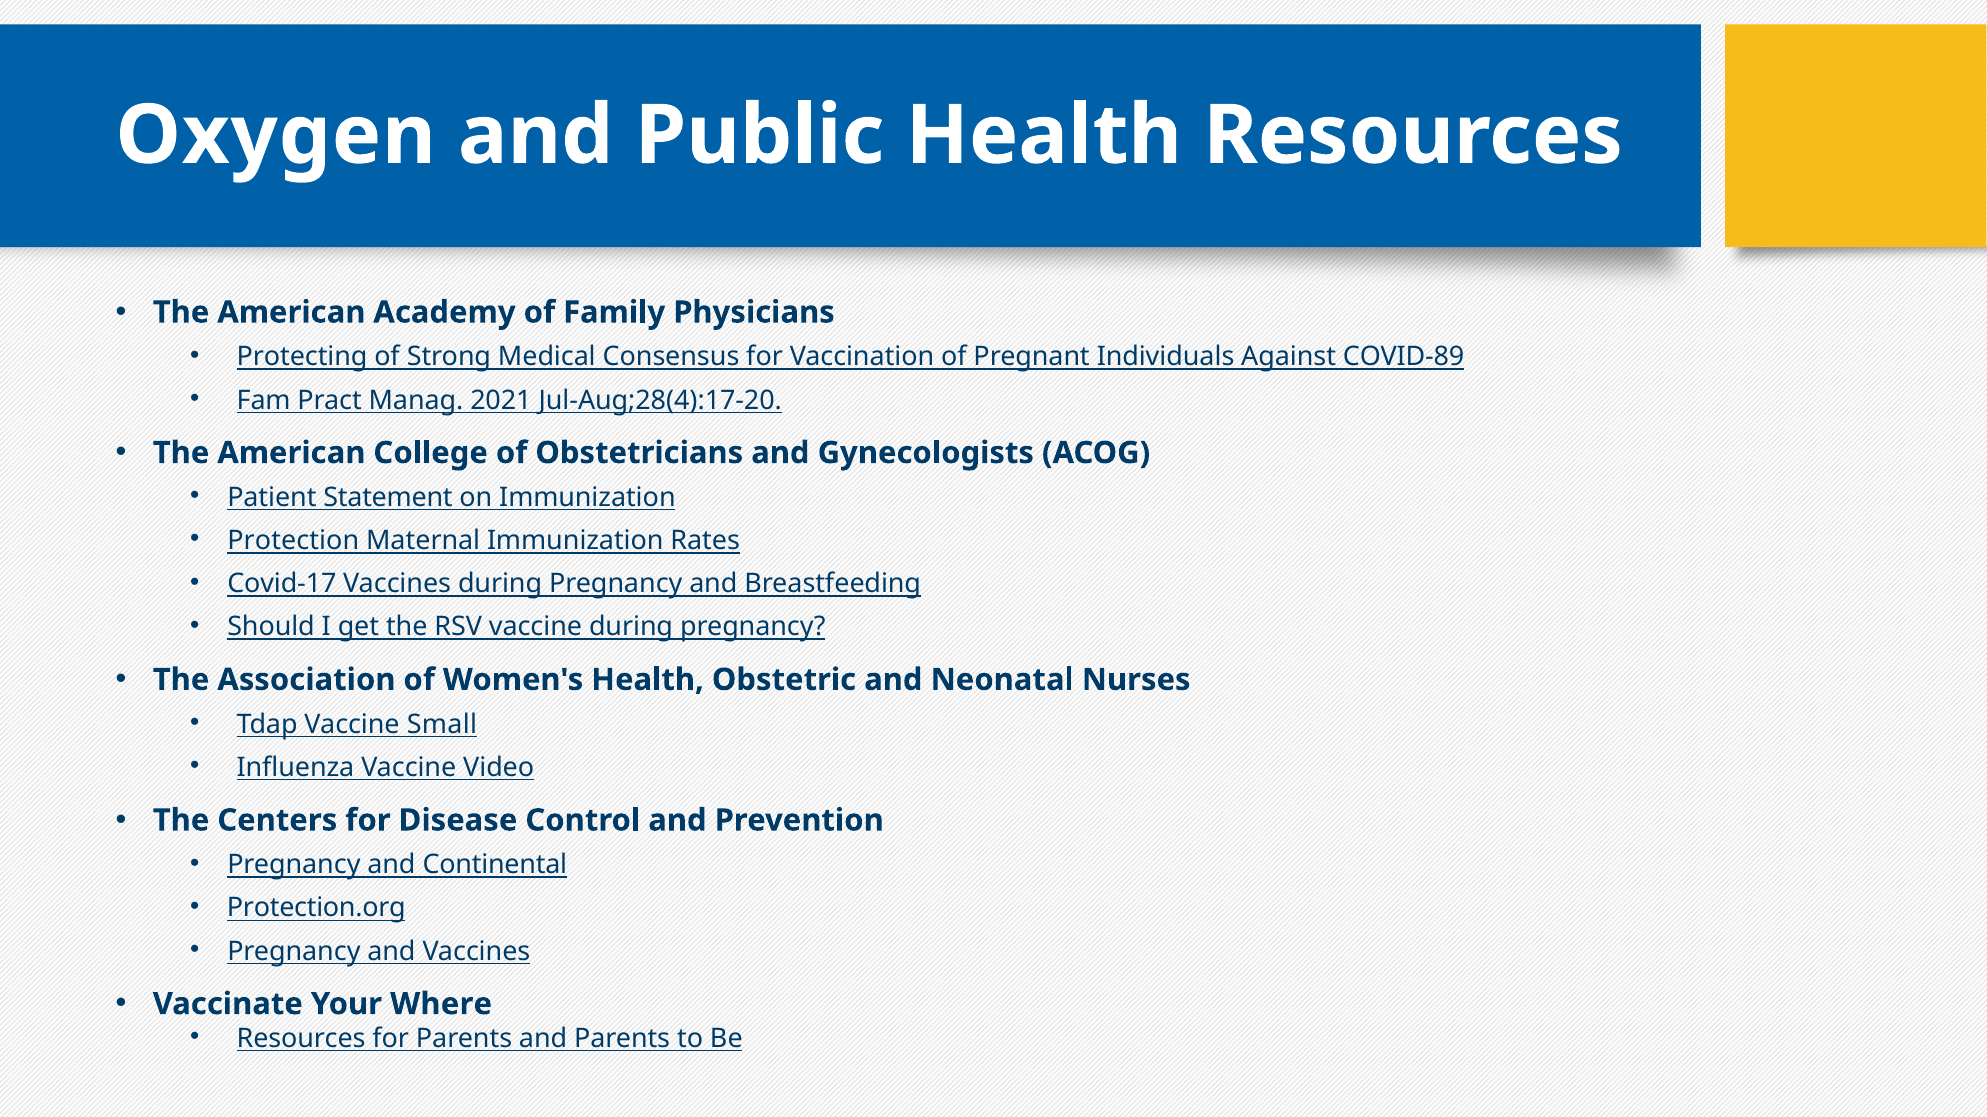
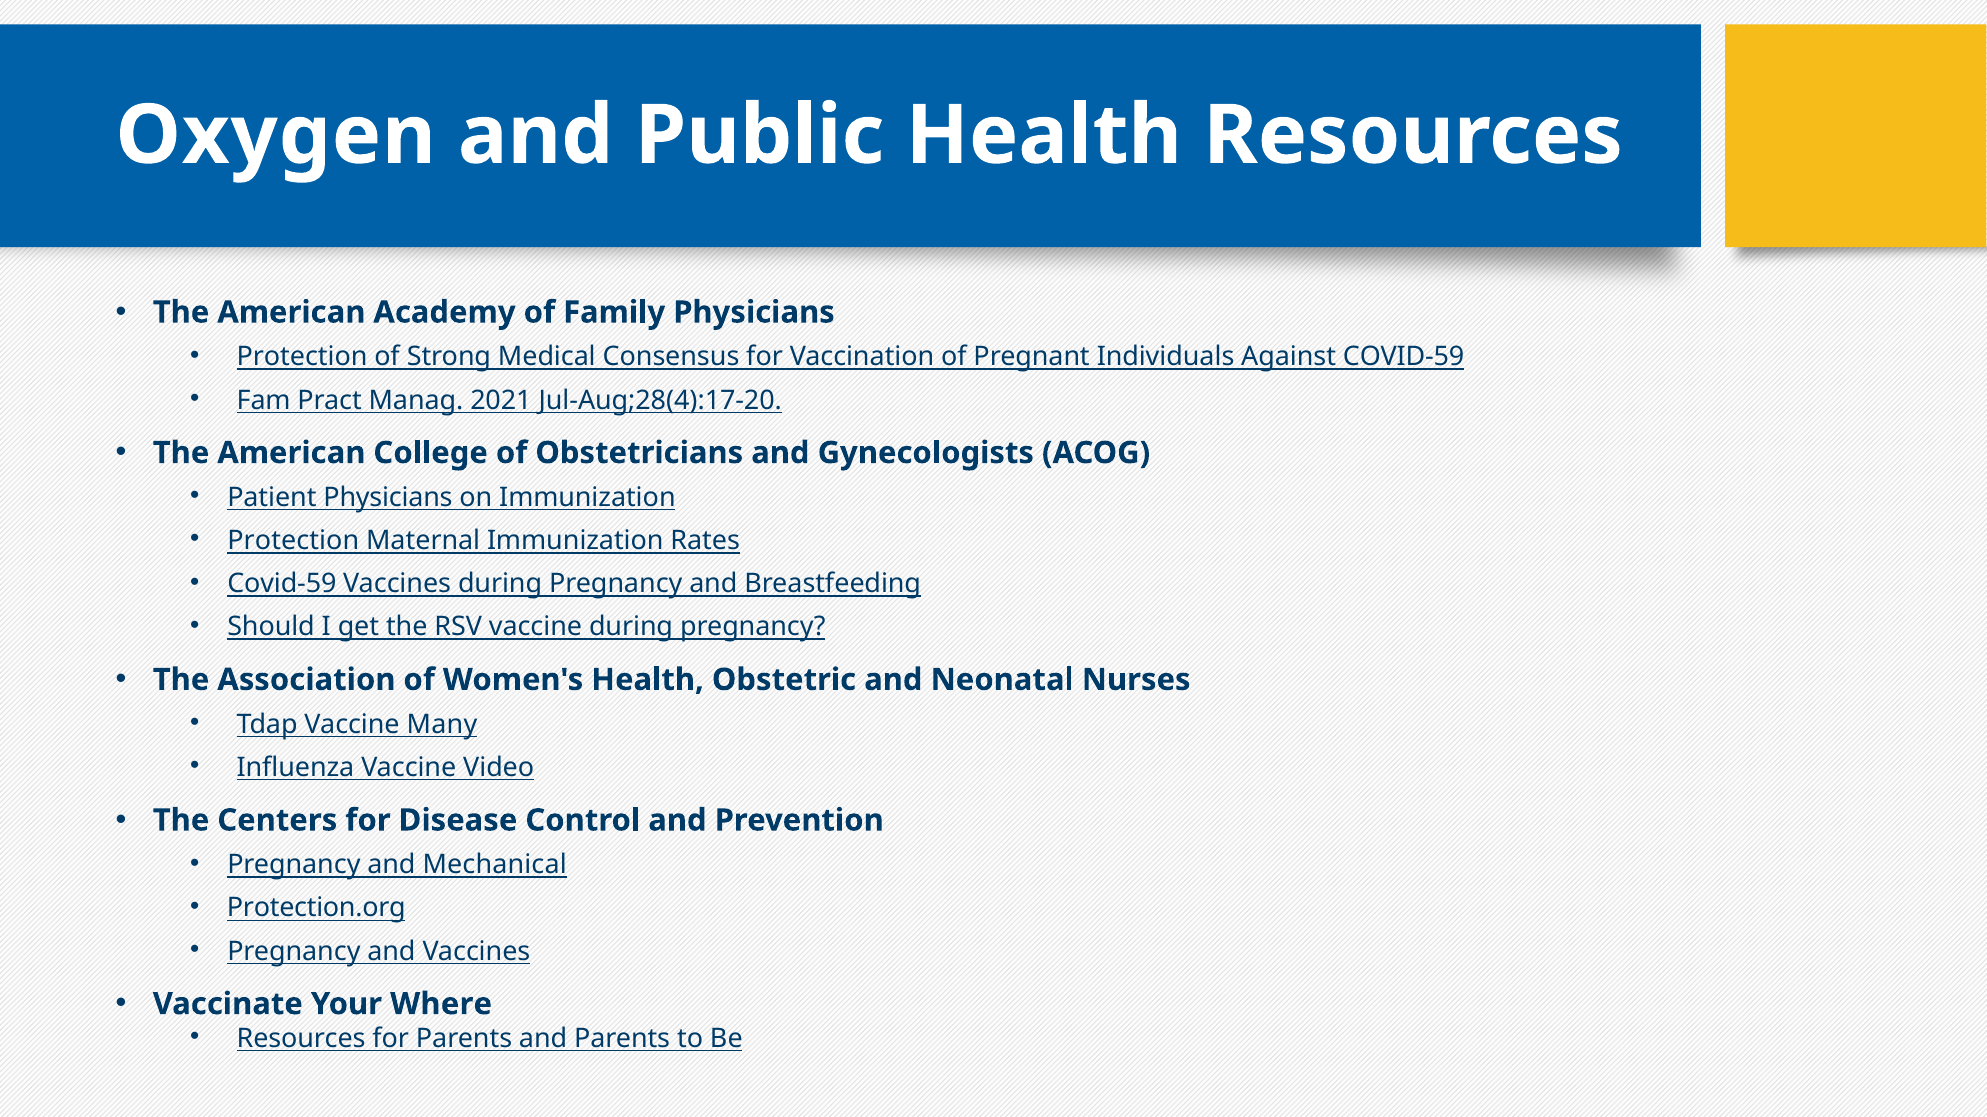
Protecting at (302, 357): Protecting -> Protection
Against COVID-89: COVID-89 -> COVID-59
Patient Statement: Statement -> Physicians
Covid-17 at (282, 584): Covid-17 -> Covid-59
Small: Small -> Many
Continental: Continental -> Mechanical
